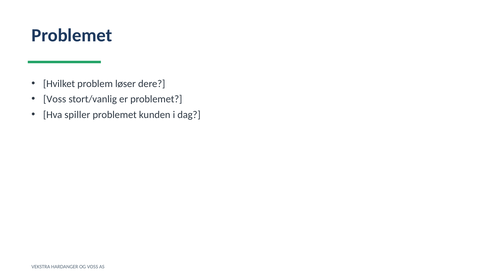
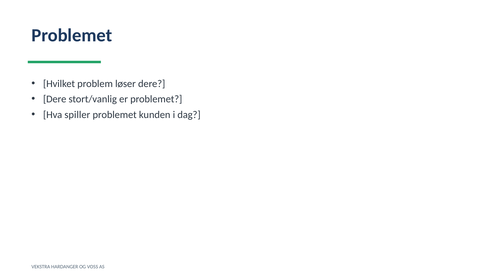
Voss at (55, 99): Voss -> Dere
